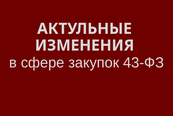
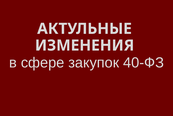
43-ФЗ: 43-ФЗ -> 40-ФЗ
